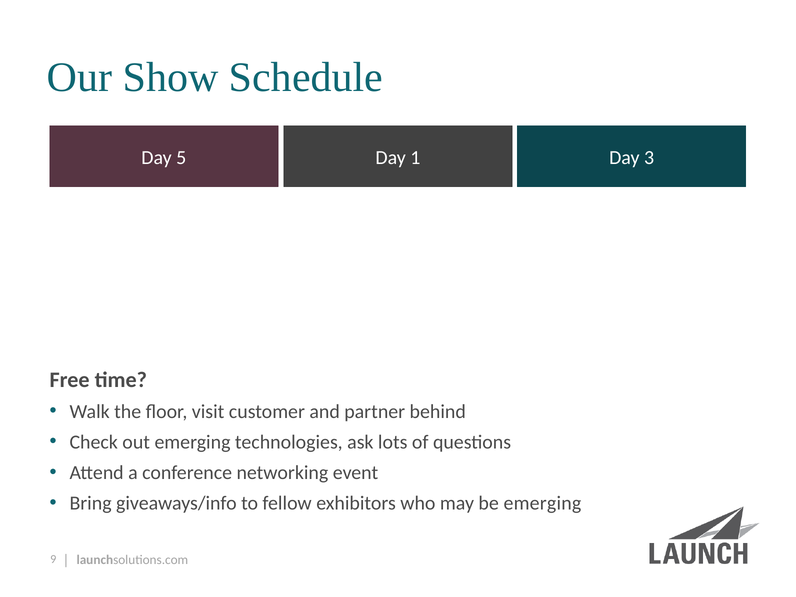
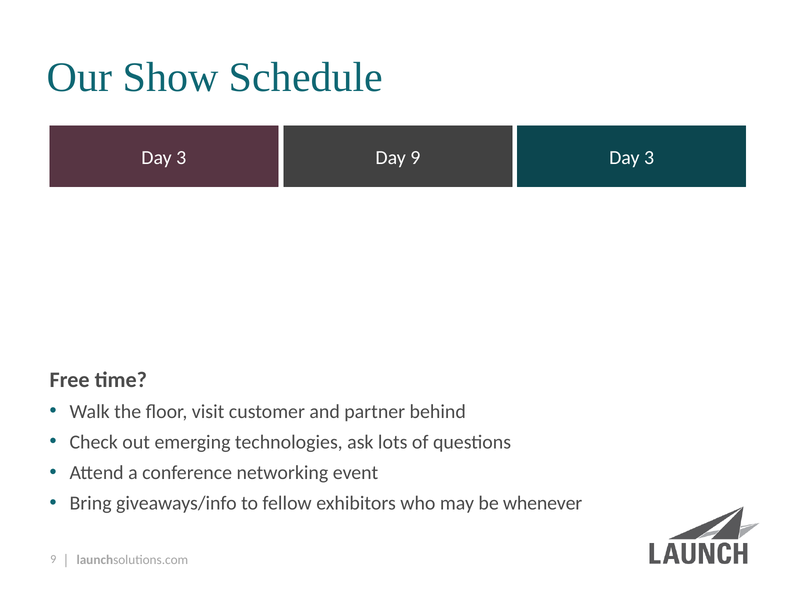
5 at (181, 158): 5 -> 3
Day 1: 1 -> 9
be emerging: emerging -> whenever
